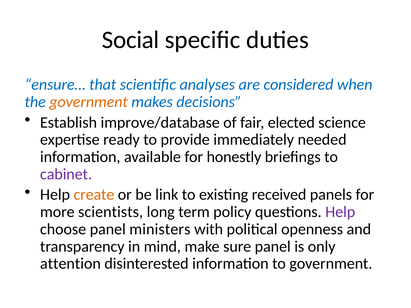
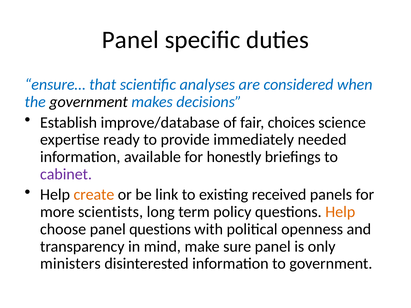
Social at (131, 40): Social -> Panel
government at (89, 102) colour: orange -> black
elected: elected -> choices
Help at (340, 212) colour: purple -> orange
panel ministers: ministers -> questions
attention: attention -> ministers
